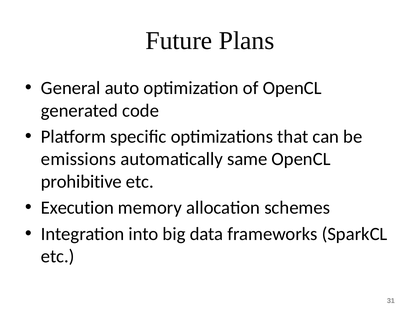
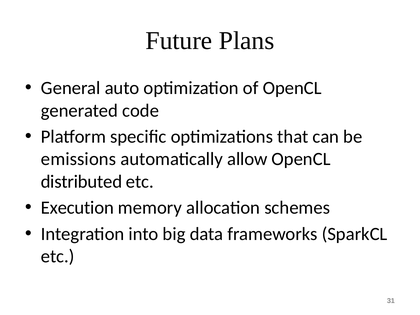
same: same -> allow
prohibitive: prohibitive -> distributed
